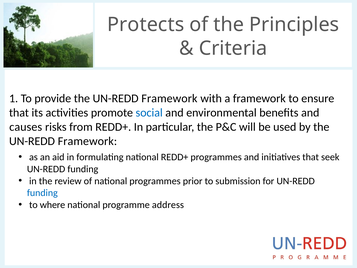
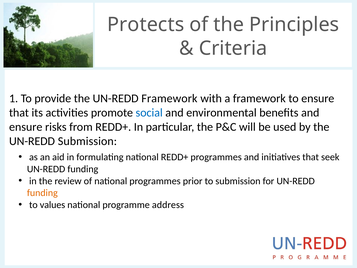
causes at (26, 127): causes -> ensure
Framework at (87, 141): Framework -> Submission
funding at (42, 193) colour: blue -> orange
where: where -> values
